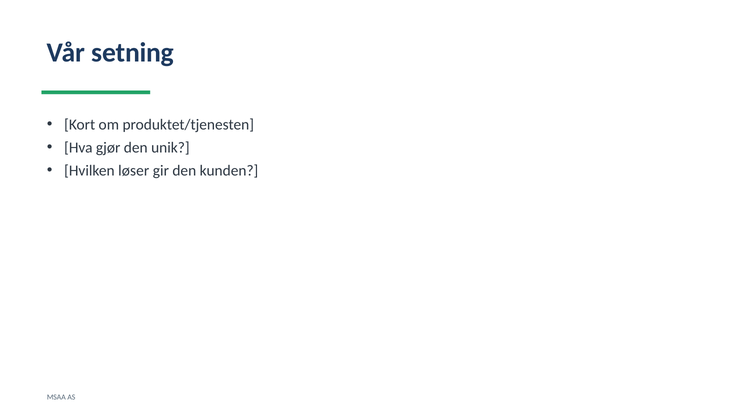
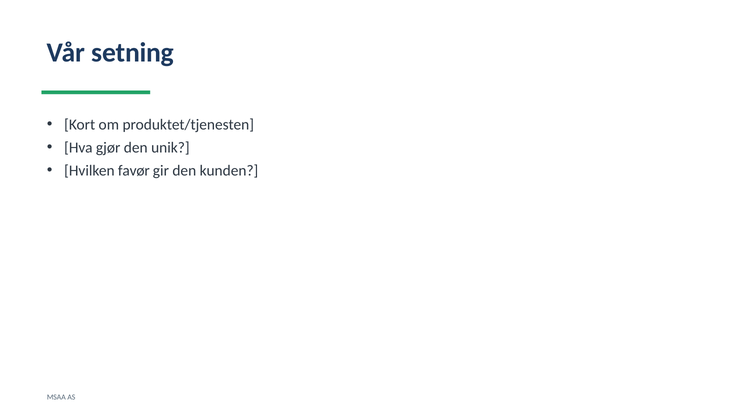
løser: løser -> favør
